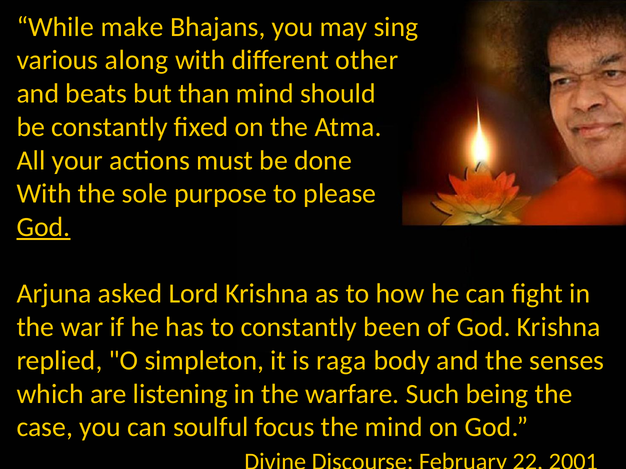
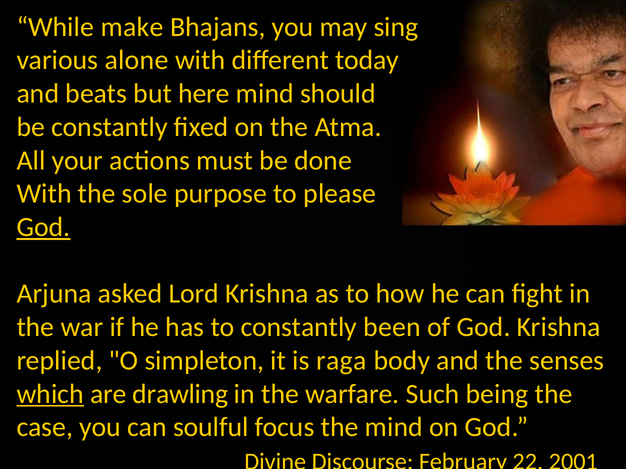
along: along -> alone
other: other -> today
than: than -> here
which underline: none -> present
listening: listening -> drawling
